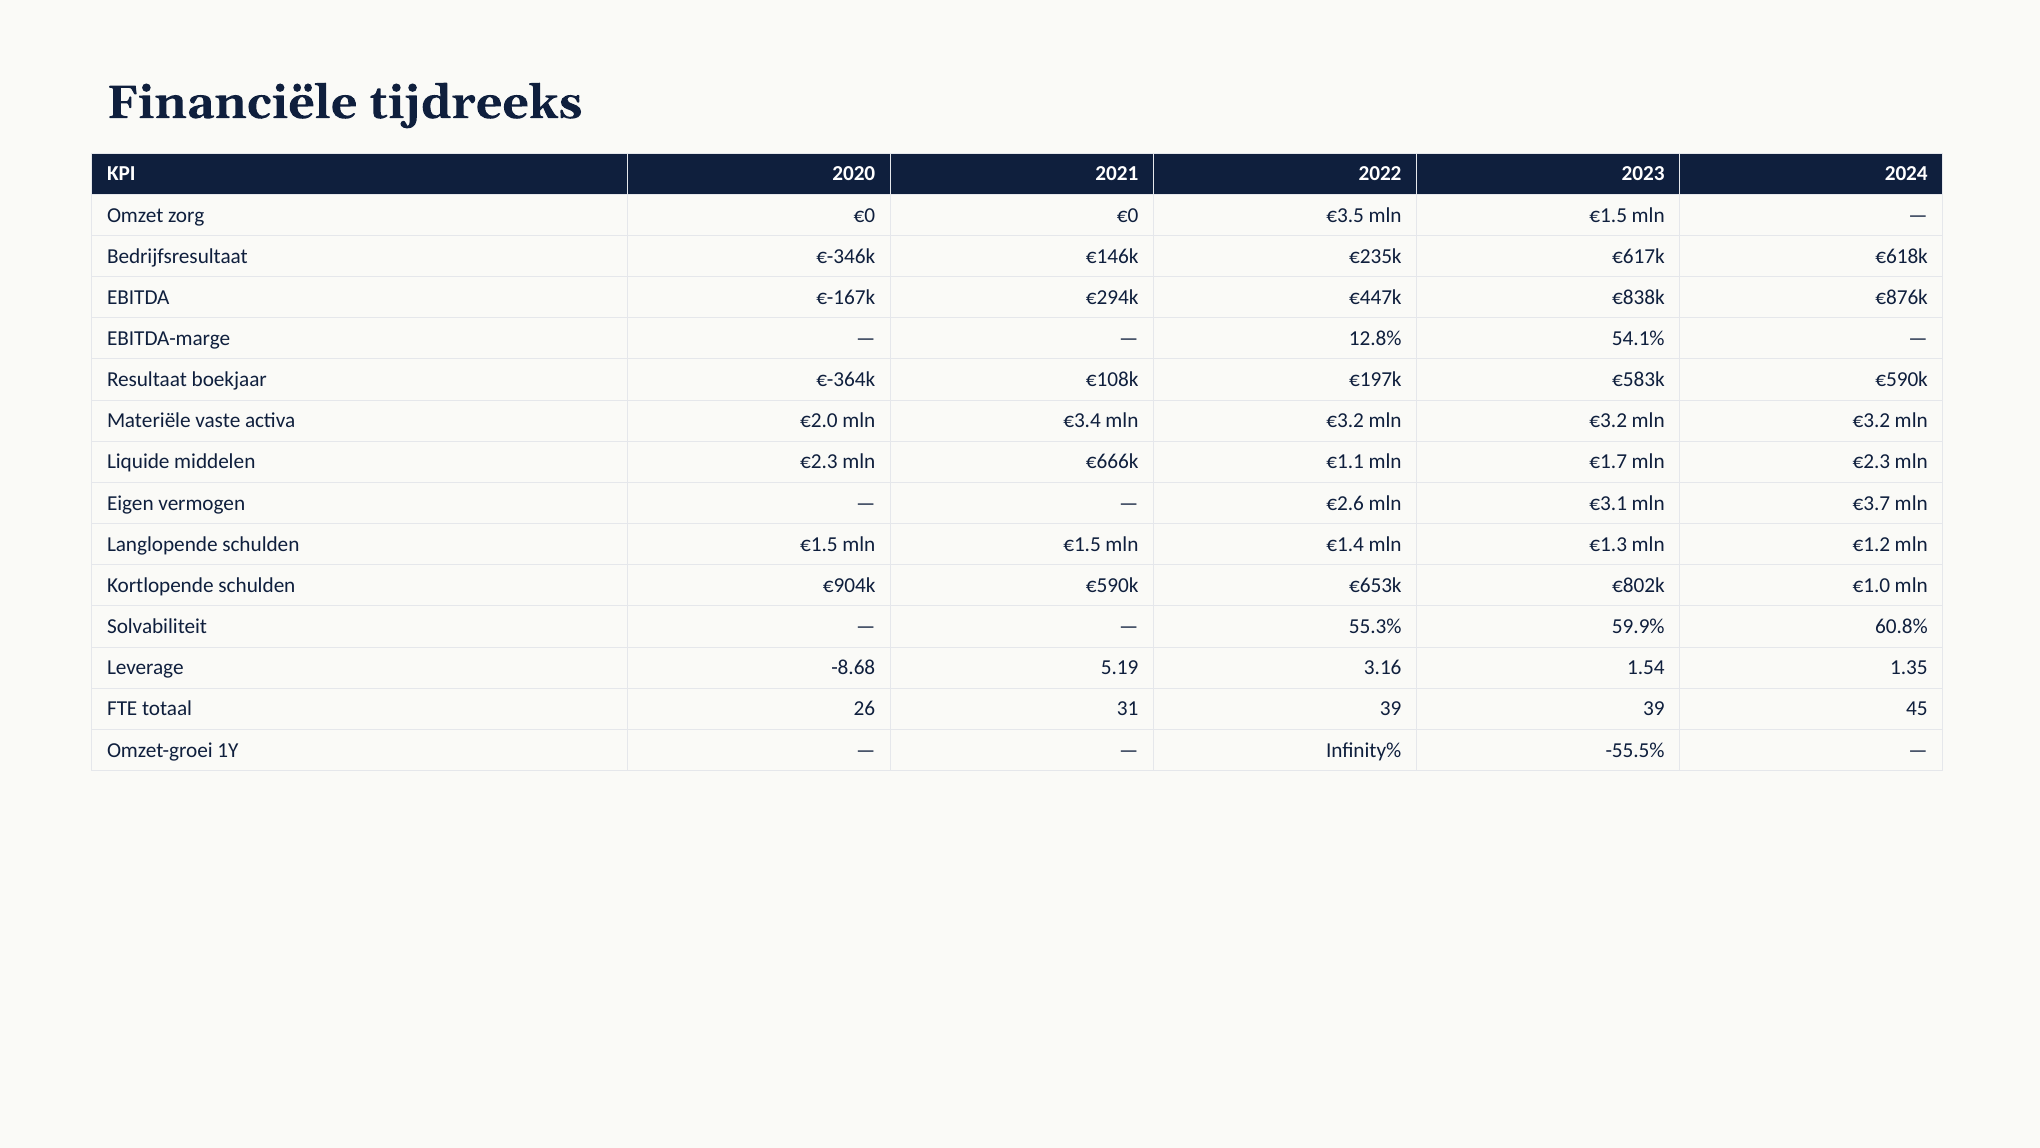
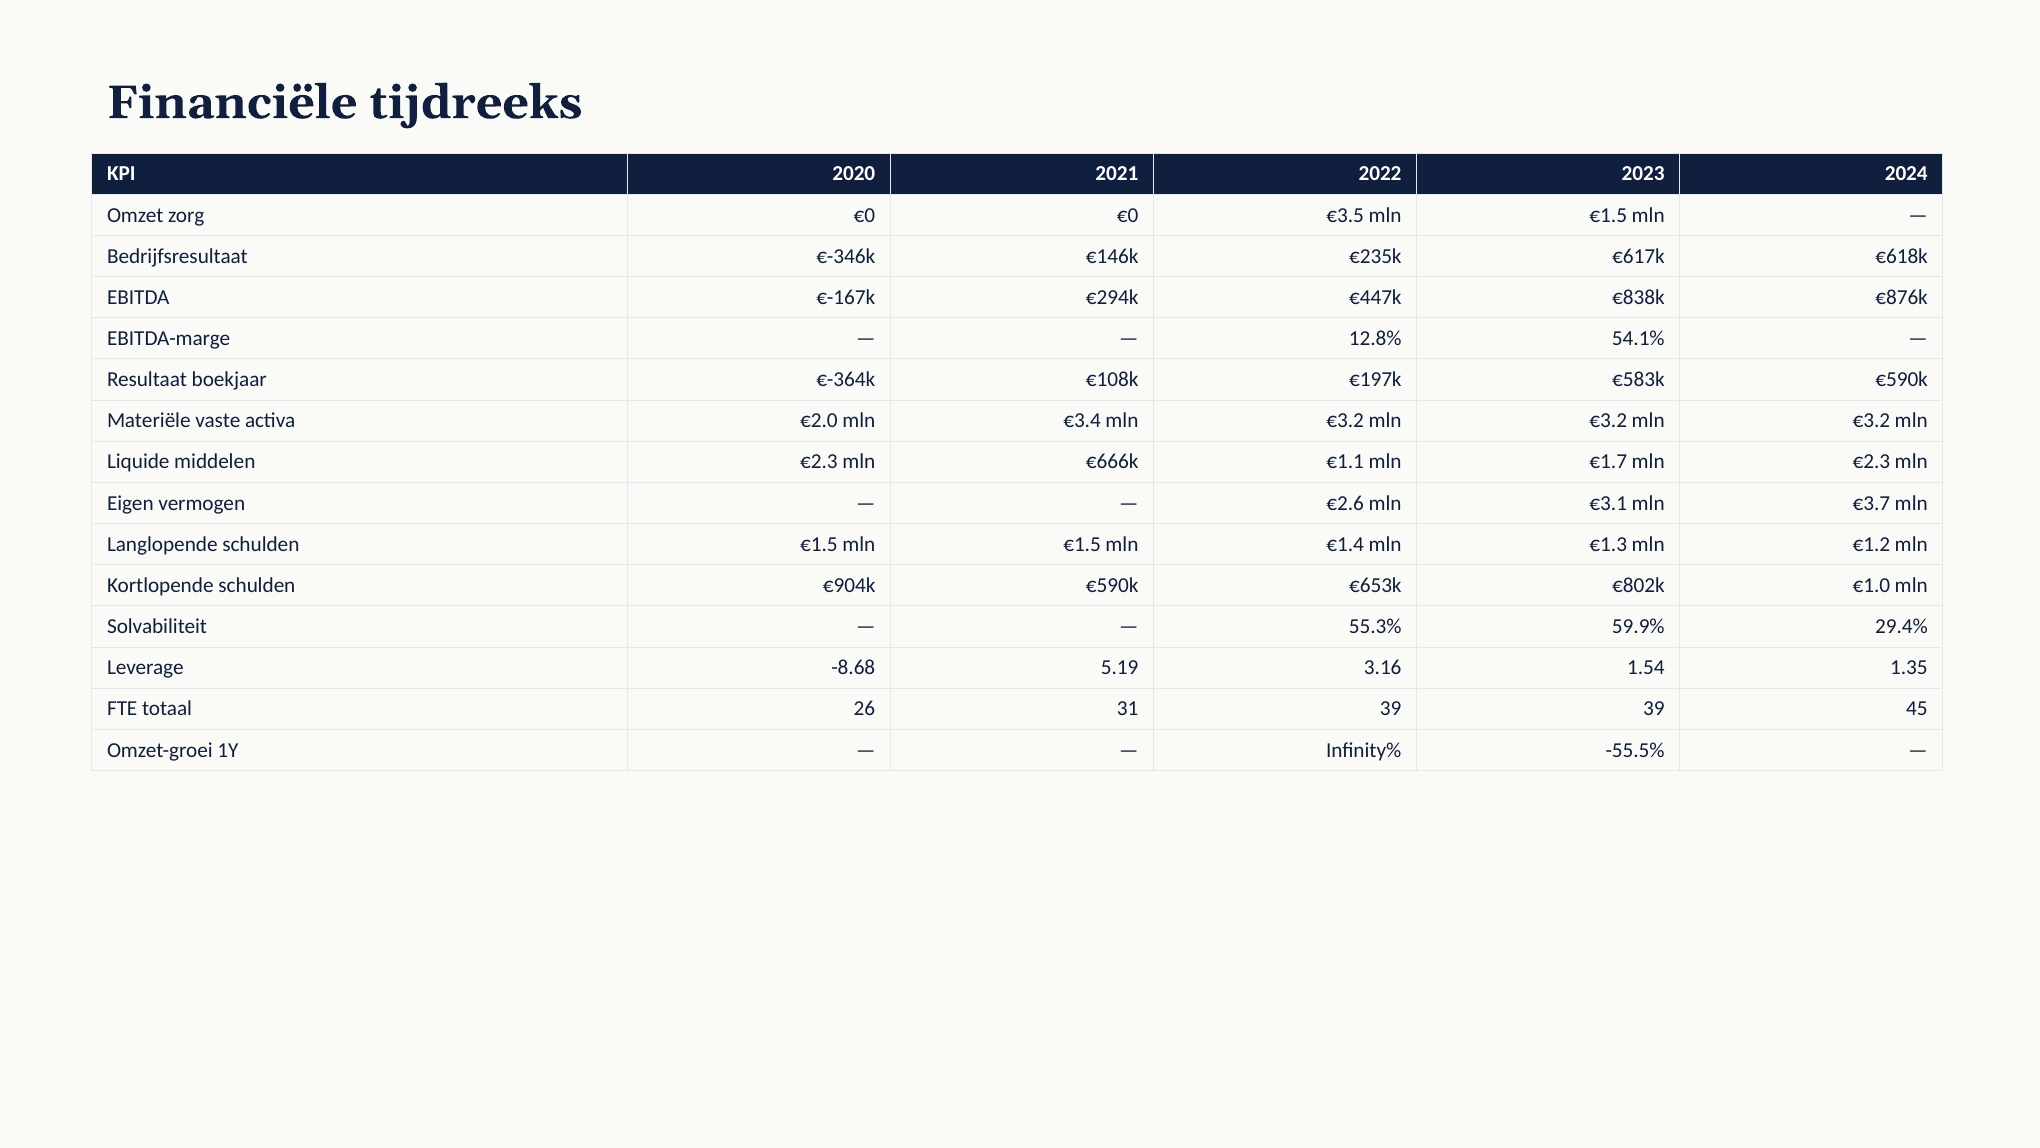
60.8%: 60.8% -> 29.4%
